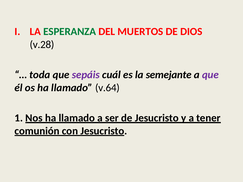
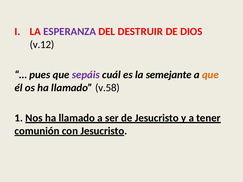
ESPERANZA colour: green -> purple
MUERTOS: MUERTOS -> DESTRUIR
v.28: v.28 -> v.12
toda: toda -> pues
que at (210, 75) colour: purple -> orange
v.64: v.64 -> v.58
